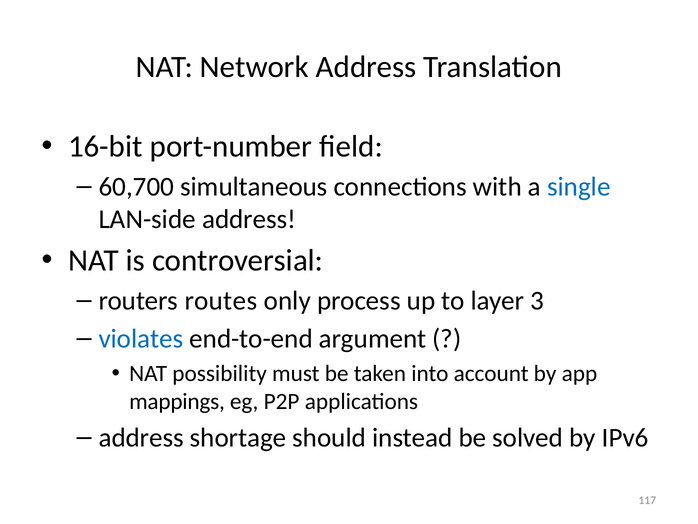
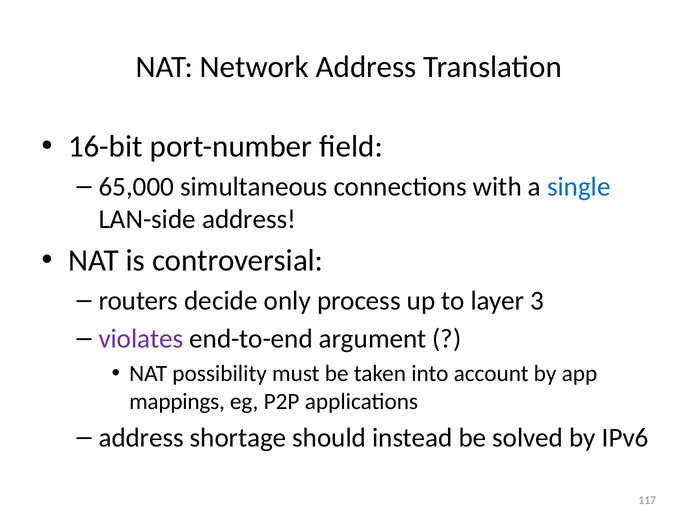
60,700: 60,700 -> 65,000
routes: routes -> decide
violates colour: blue -> purple
